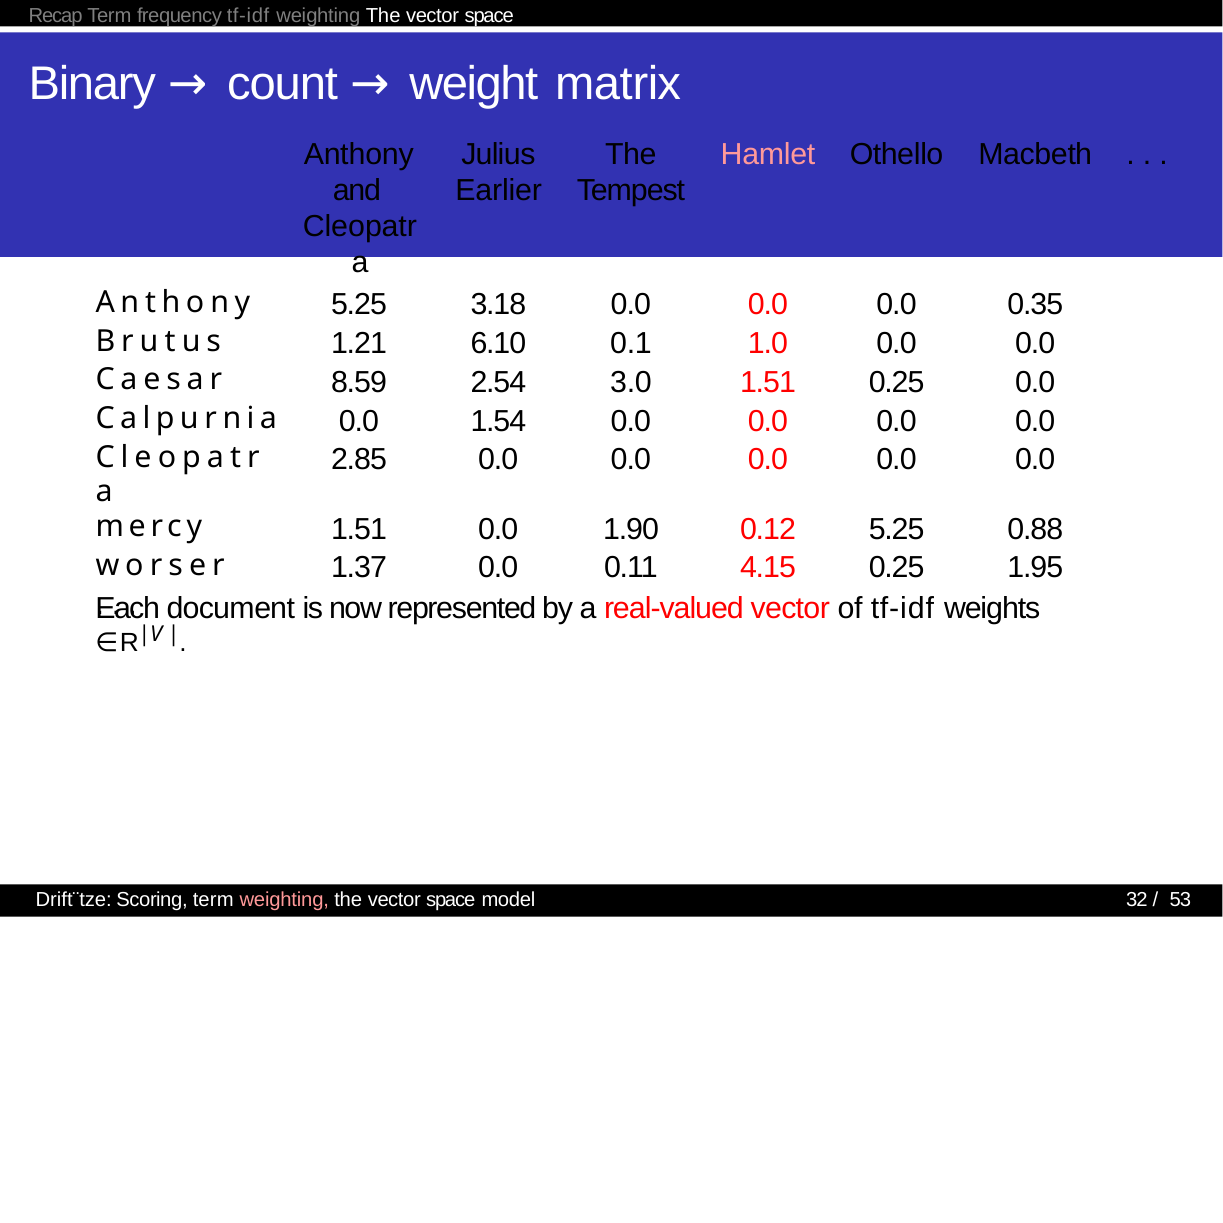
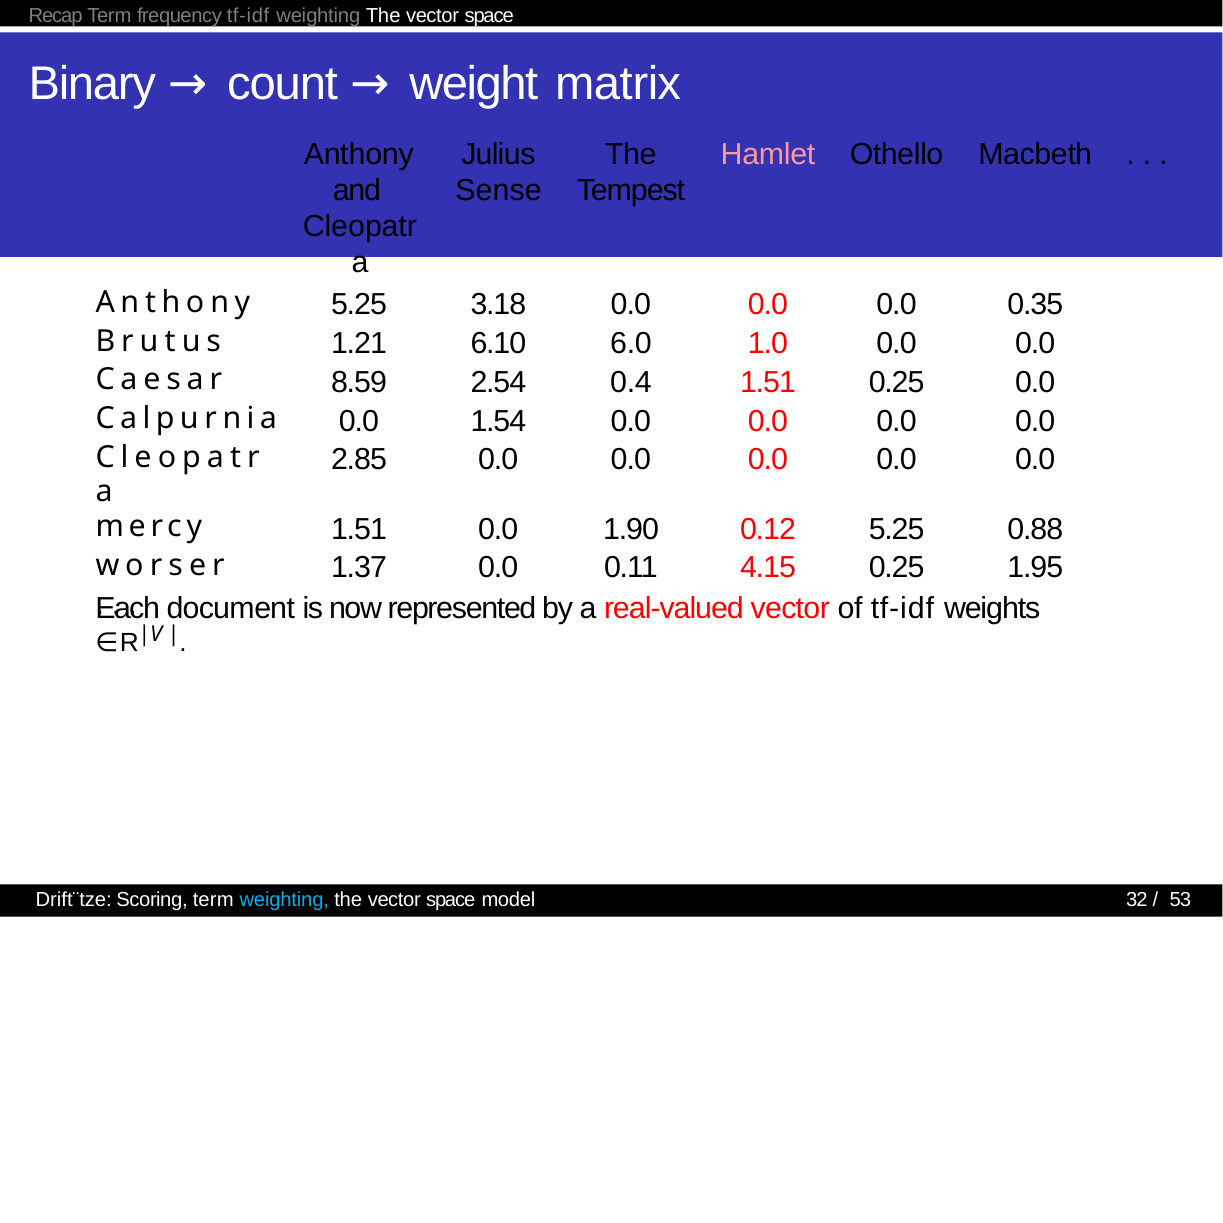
Earlier: Earlier -> Sense
0.1: 0.1 -> 6.0
3.0: 3.0 -> 0.4
weighting at (284, 900) colour: pink -> light blue
